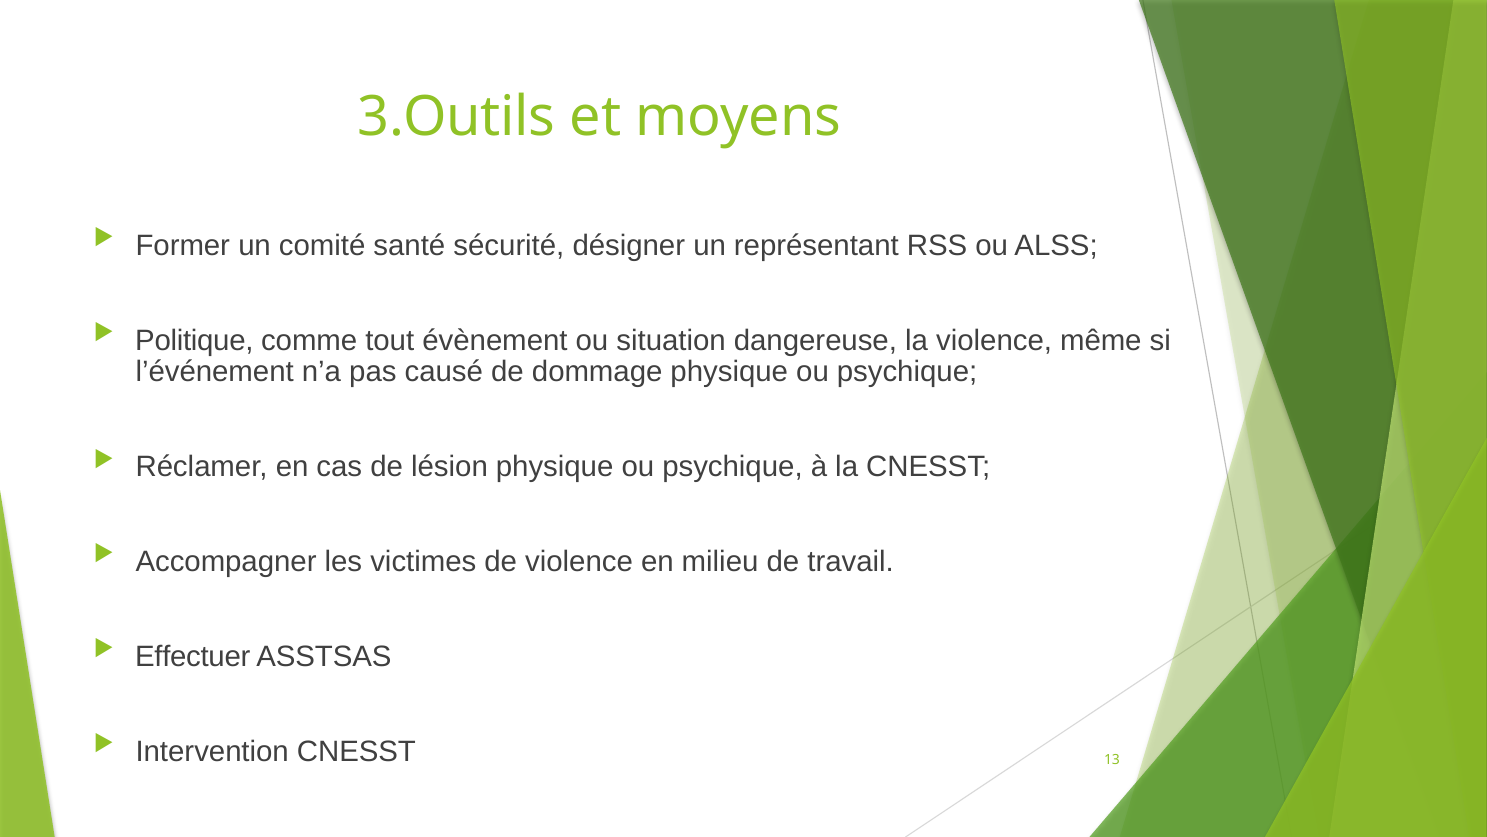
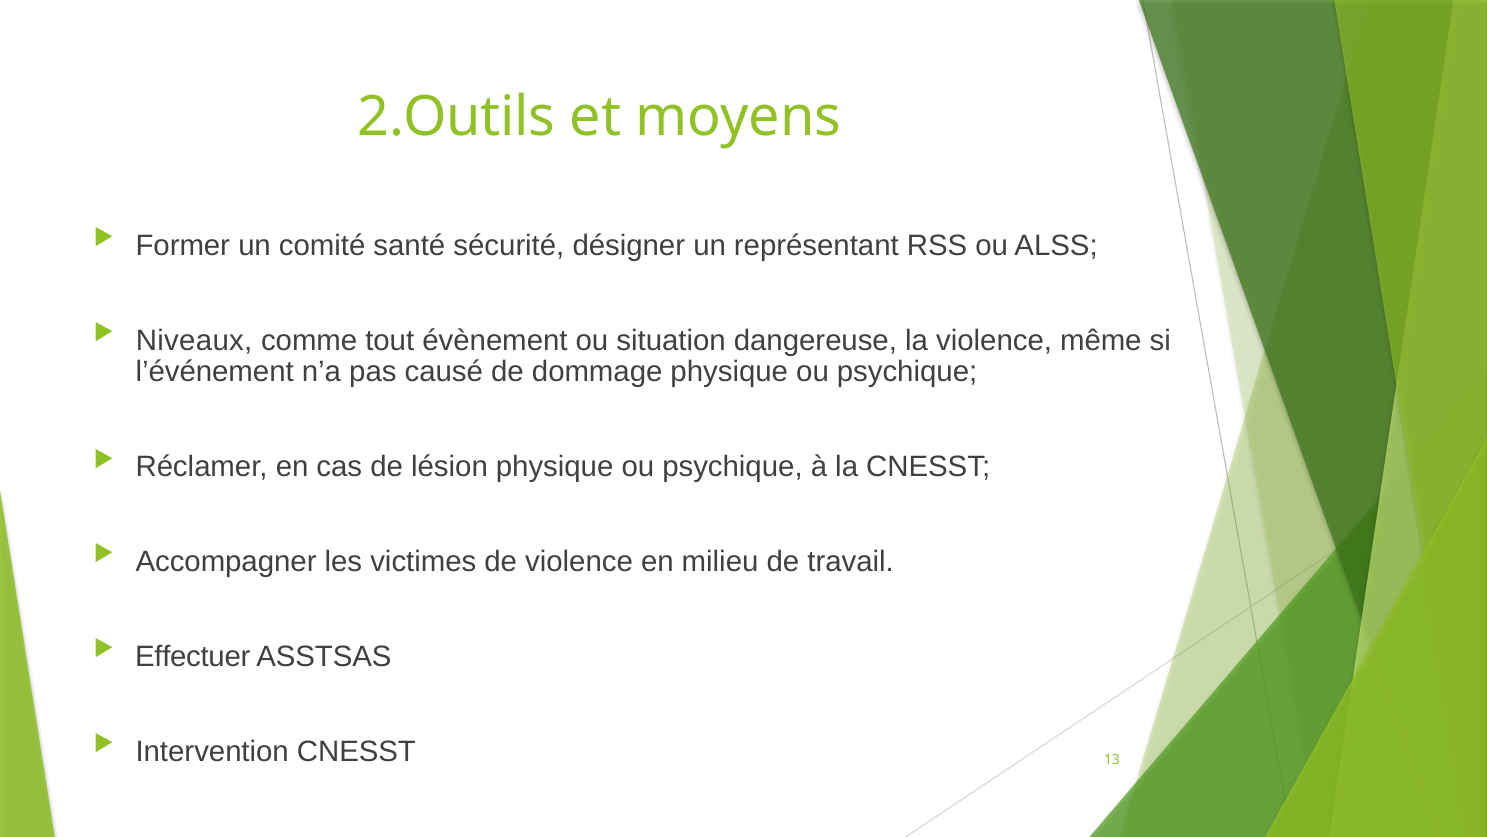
3.Outils: 3.Outils -> 2.Outils
Politique: Politique -> Niveaux
